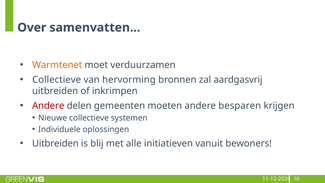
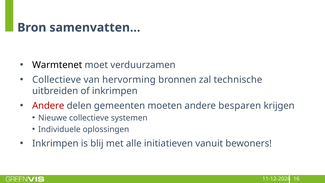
Over: Over -> Bron
Warmtenet colour: orange -> black
aardgasvrij: aardgasvrij -> technische
Uitbreiden at (55, 143): Uitbreiden -> Inkrimpen
